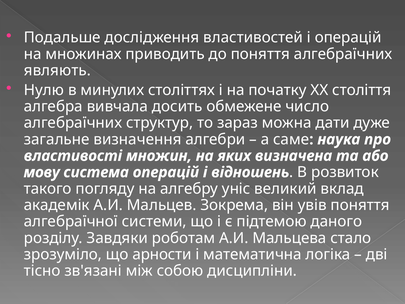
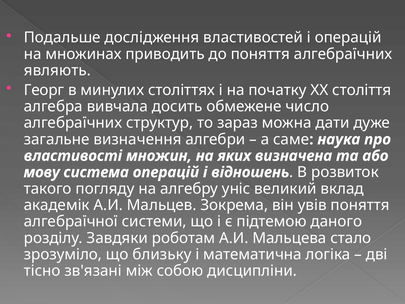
Нулю: Нулю -> Георг
арности: арности -> близьку
